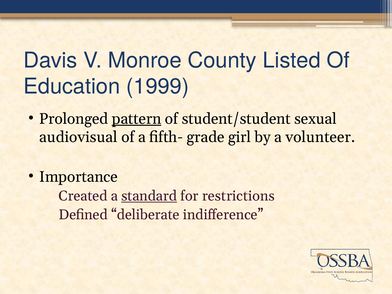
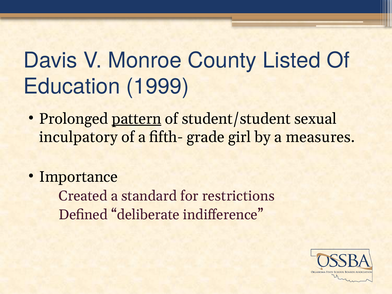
audiovisual: audiovisual -> inculpatory
volunteer: volunteer -> measures
standard underline: present -> none
